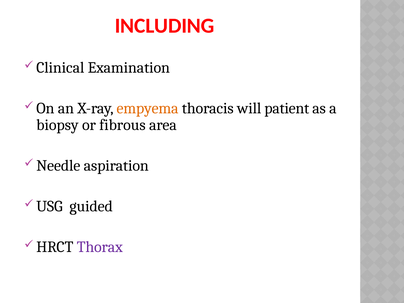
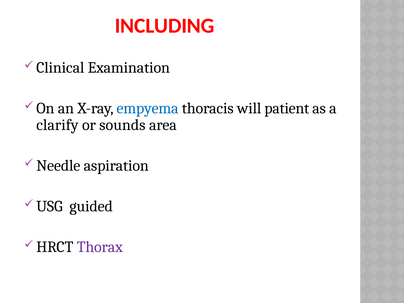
empyema colour: orange -> blue
biopsy: biopsy -> clarify
fibrous: fibrous -> sounds
